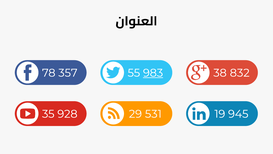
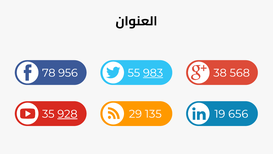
357: 357 -> 956
832: 832 -> 568
928 underline: none -> present
531: 531 -> 135
945: 945 -> 656
